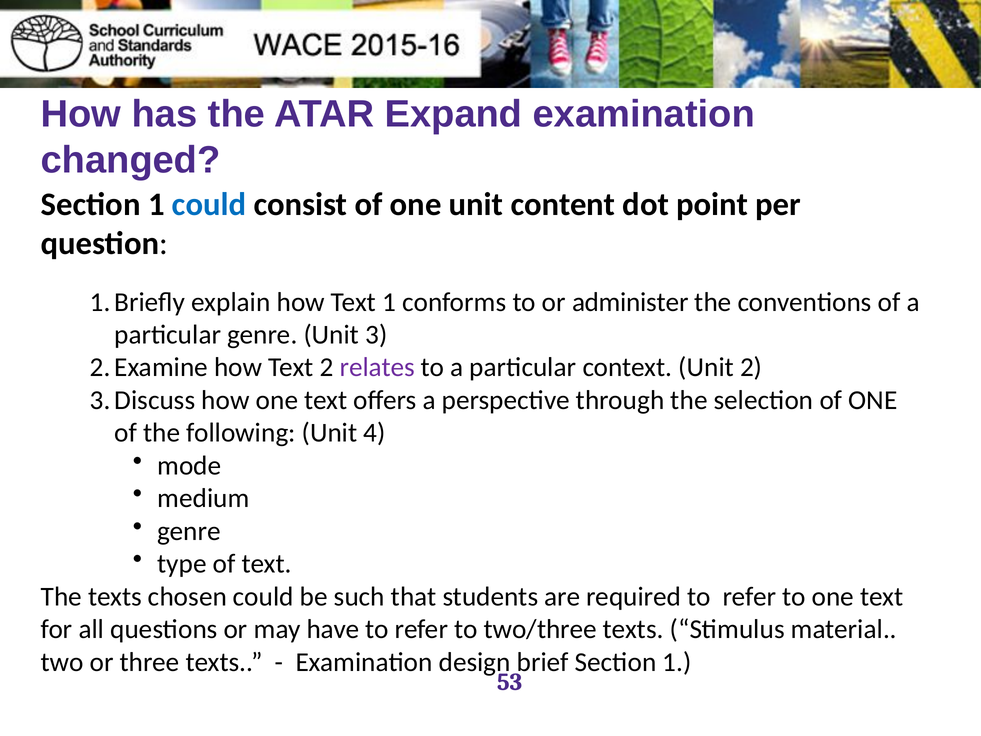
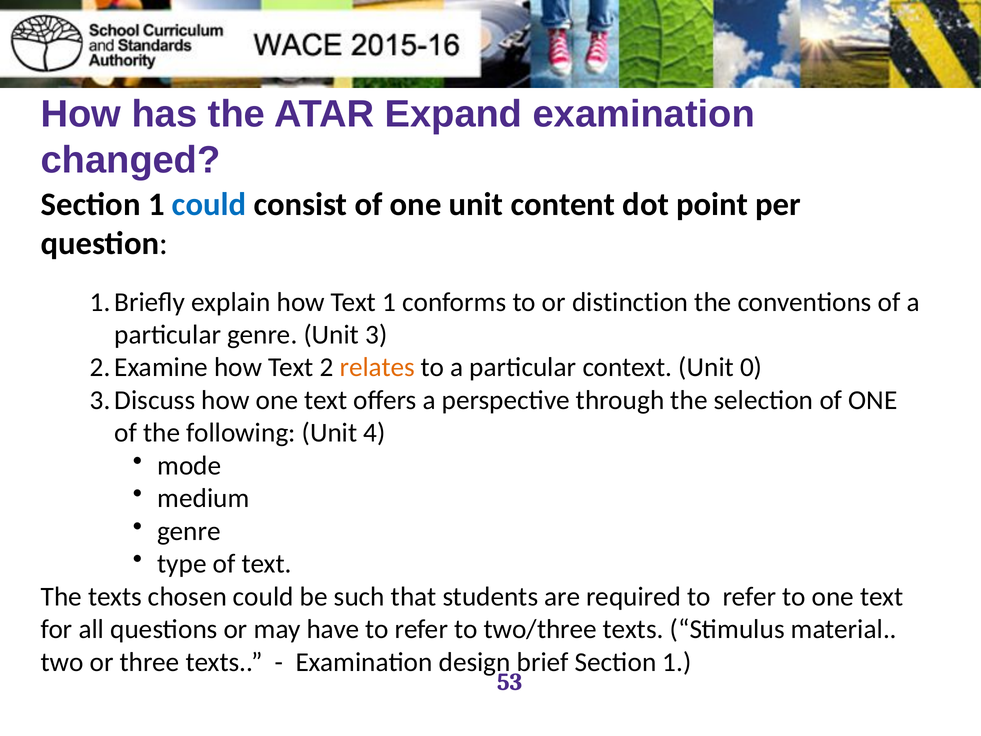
administer: administer -> distinction
relates colour: purple -> orange
Unit 2: 2 -> 0
